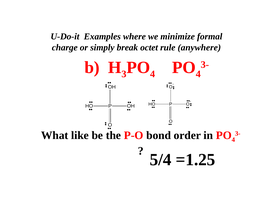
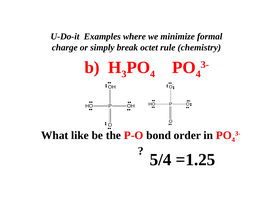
anywhere: anywhere -> chemistry
